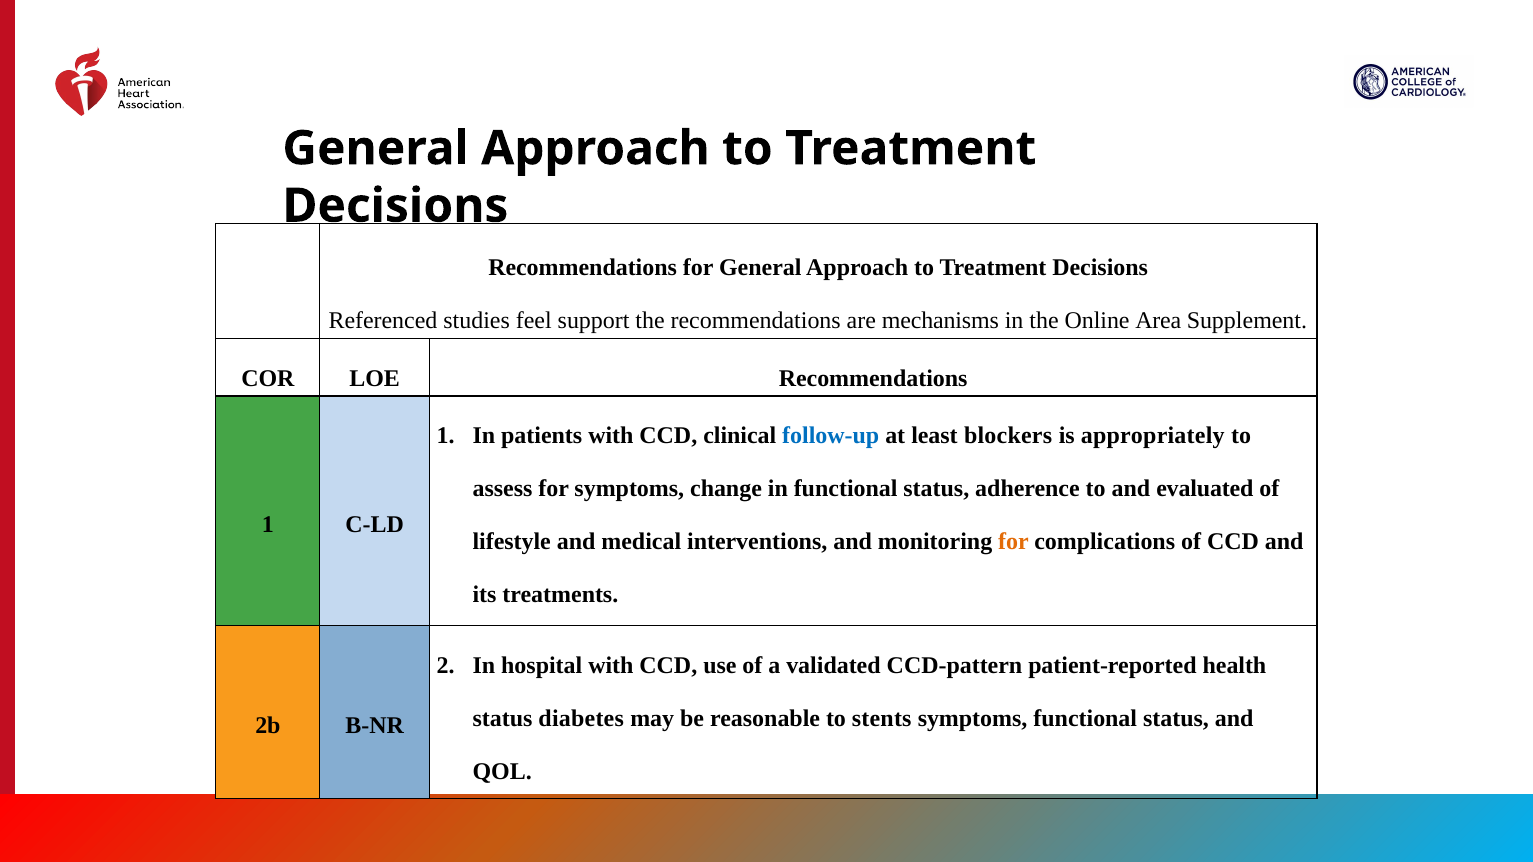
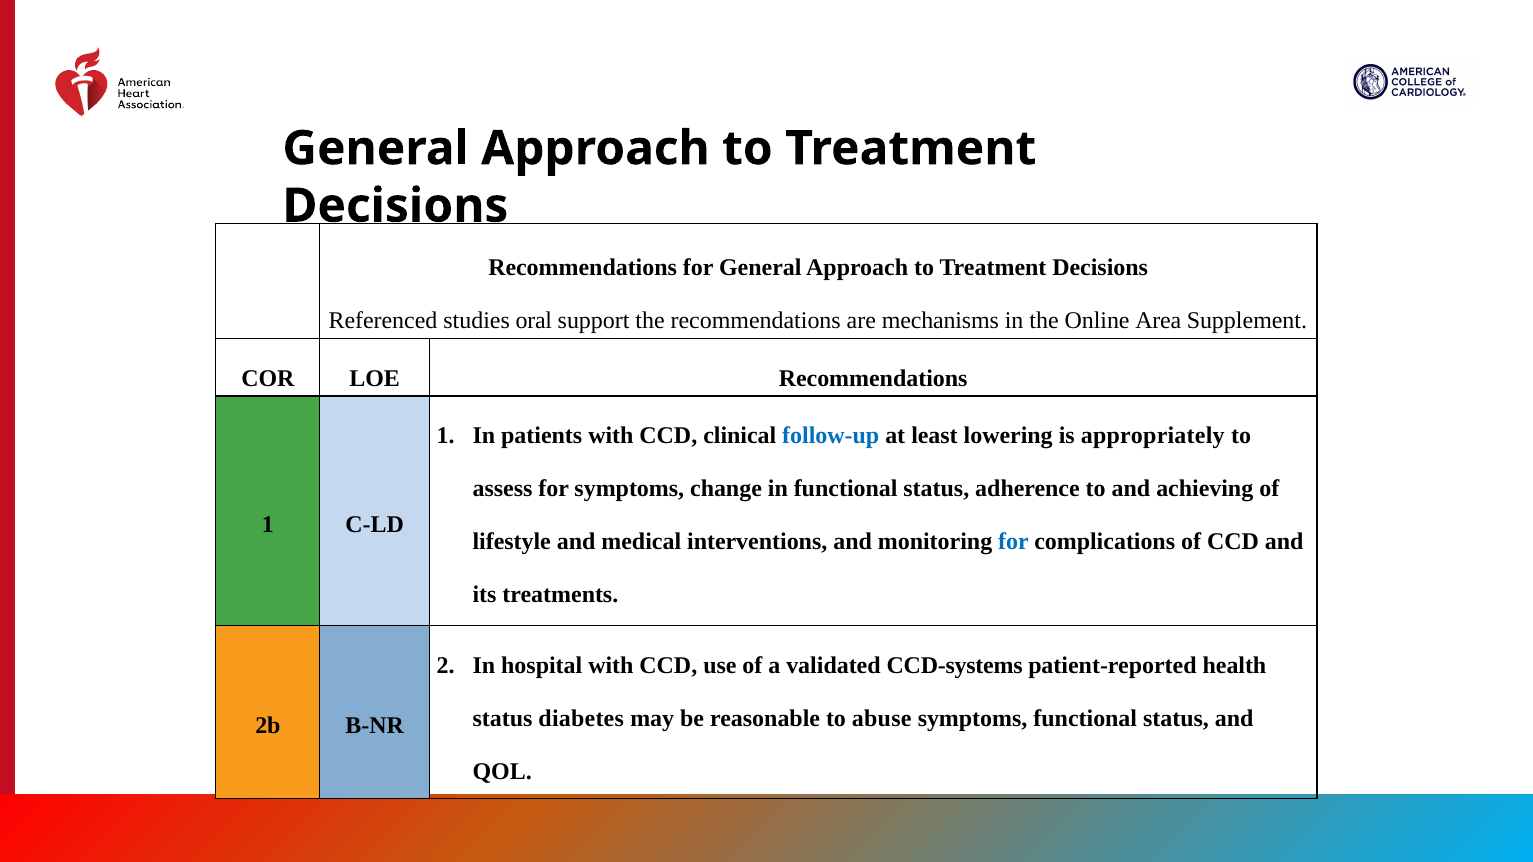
feel: feel -> oral
blockers: blockers -> lowering
evaluated: evaluated -> achieving
for at (1013, 542) colour: orange -> blue
CCD-pattern: CCD-pattern -> CCD-systems
stents: stents -> abuse
